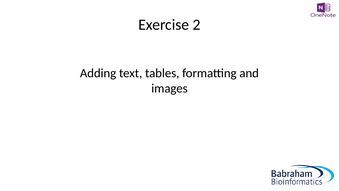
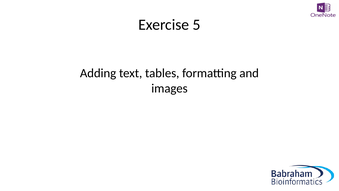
2: 2 -> 5
